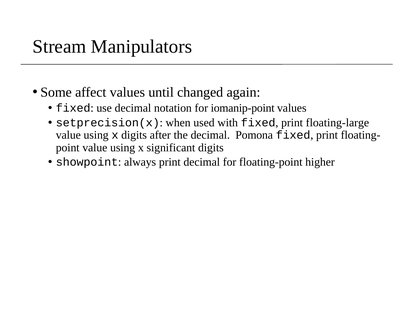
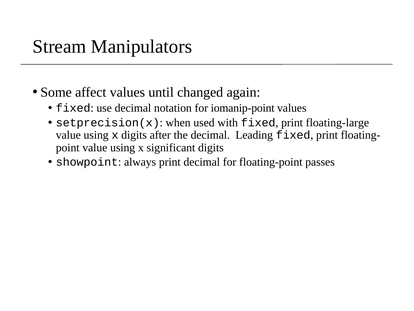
Pomona: Pomona -> Leading
higher: higher -> passes
